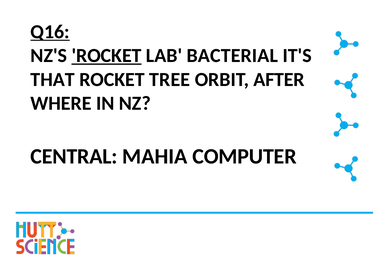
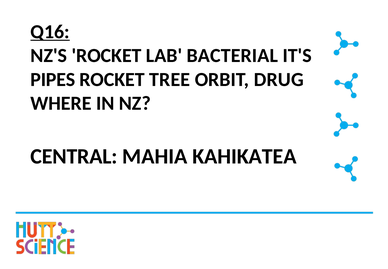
ROCKET at (107, 56) underline: present -> none
THAT: THAT -> PIPES
AFTER: AFTER -> DRUG
COMPUTER: COMPUTER -> KAHIKATEA
